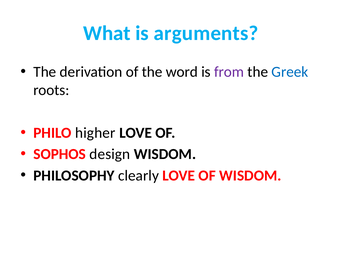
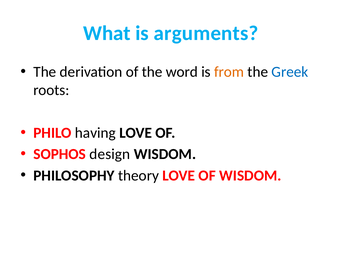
from colour: purple -> orange
higher: higher -> having
clearly: clearly -> theory
